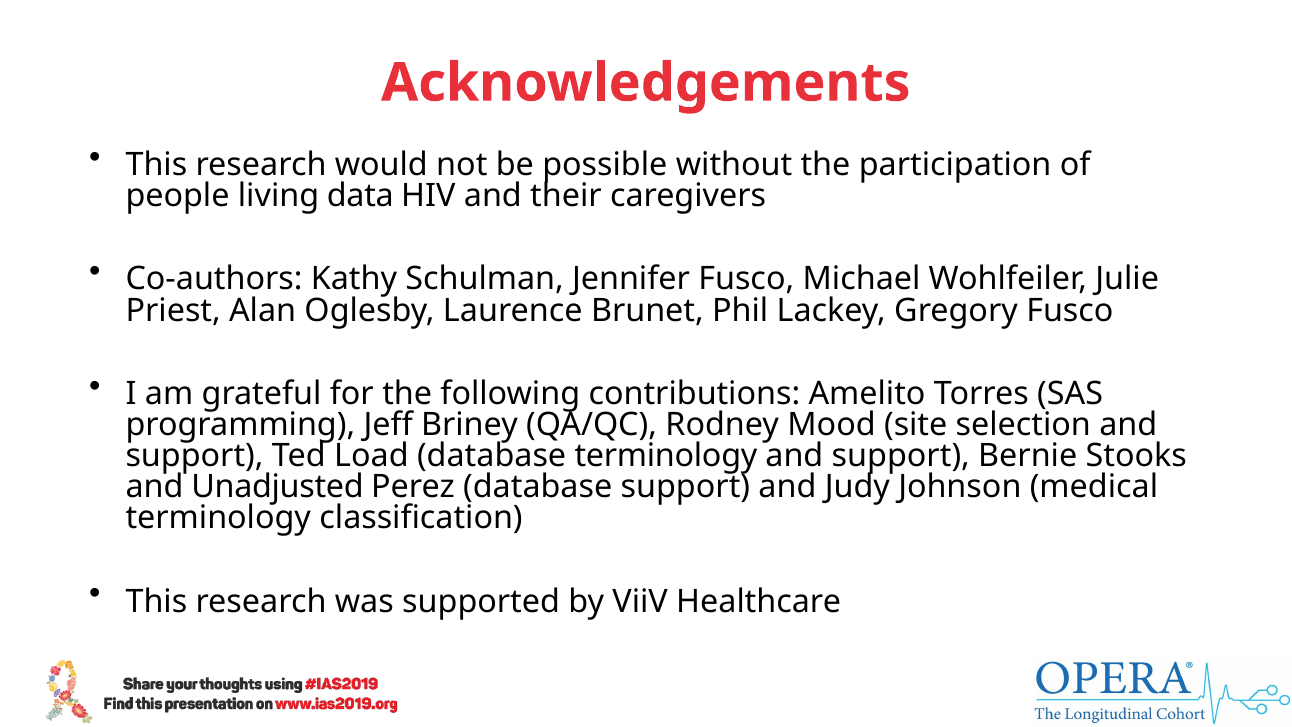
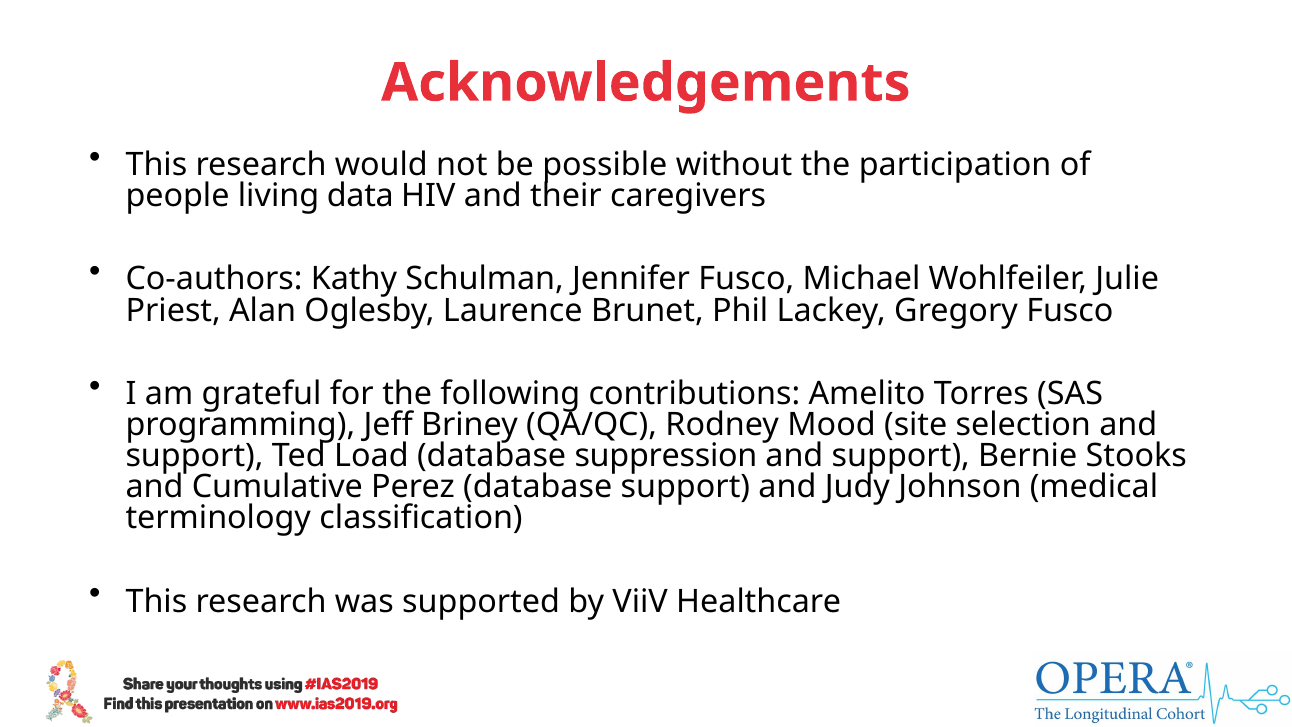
database terminology: terminology -> suppression
Unadjusted: Unadjusted -> Cumulative
